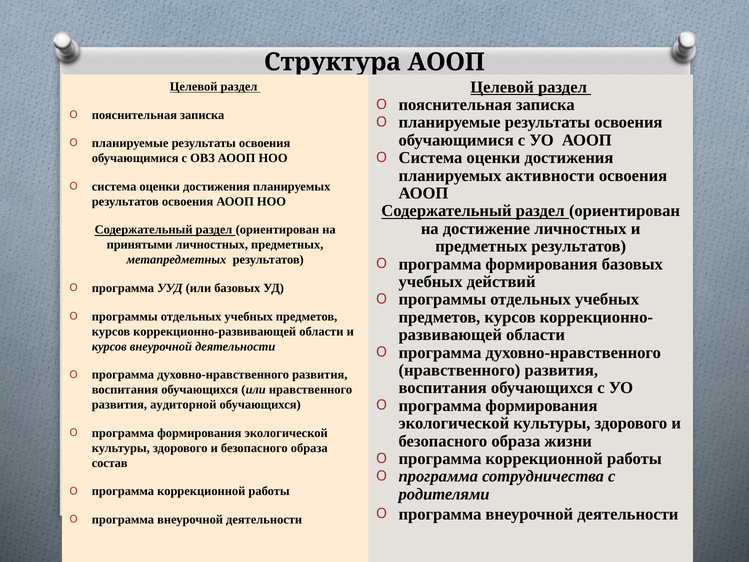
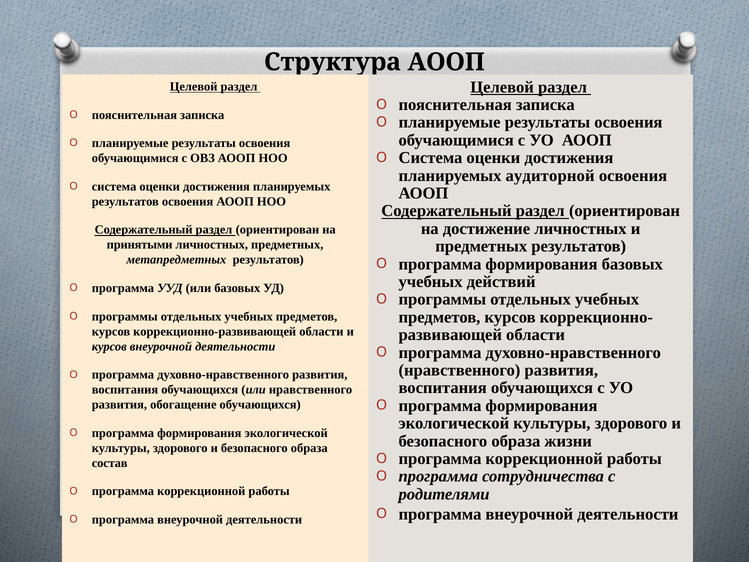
активности: активности -> аудиторной
аудиторной: аудиторной -> обогащение
